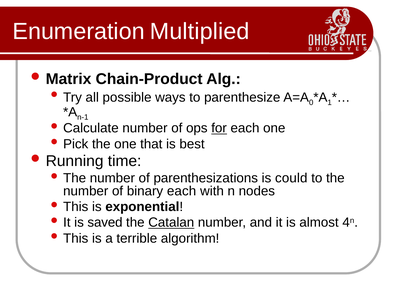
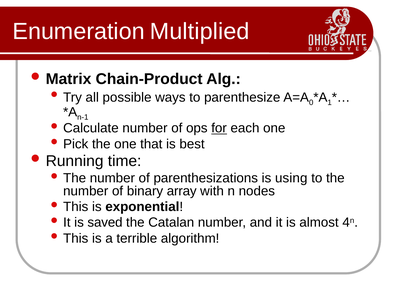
could: could -> using
binary each: each -> array
Catalan underline: present -> none
